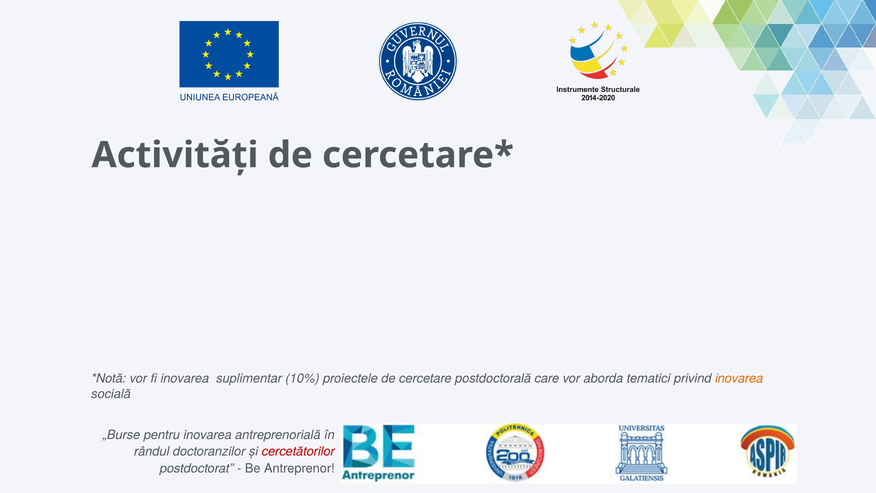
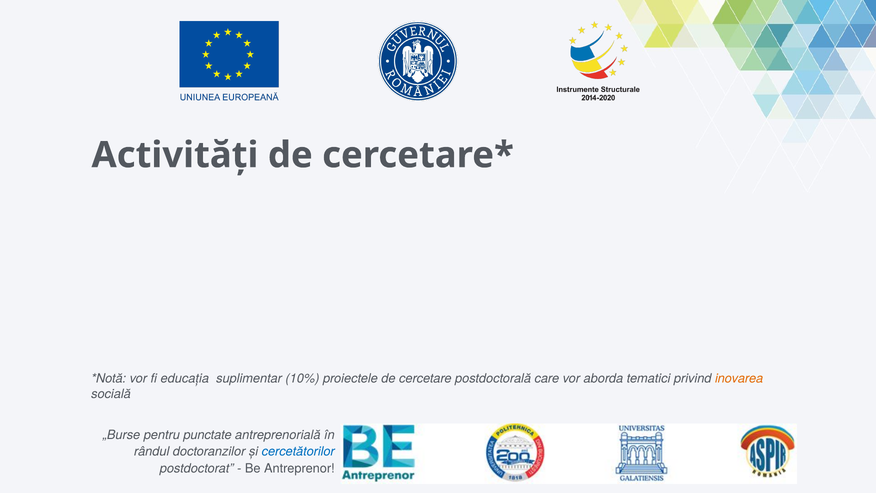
fi inovarea: inovarea -> educația
pentru inovarea: inovarea -> punctate
cercetătorilor colour: red -> blue
